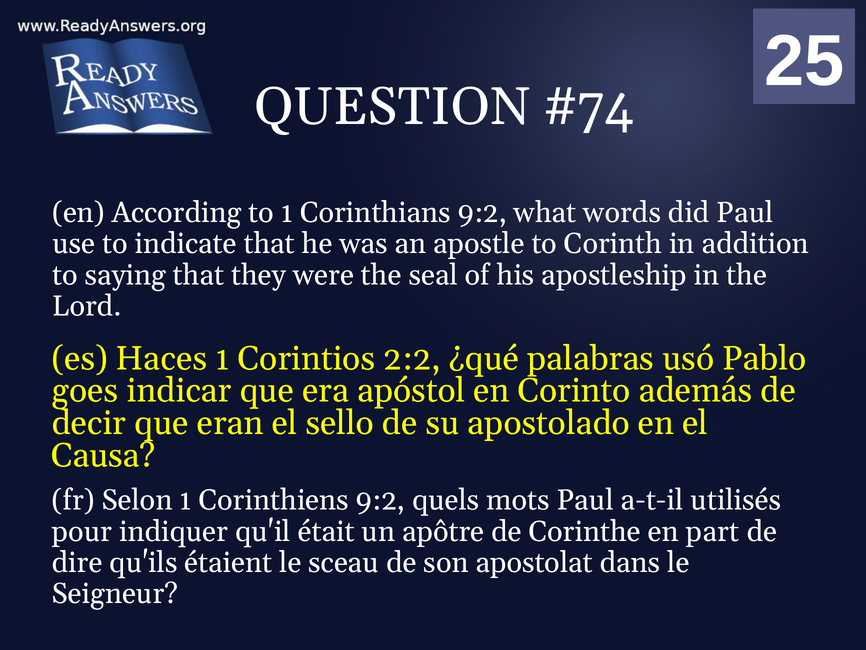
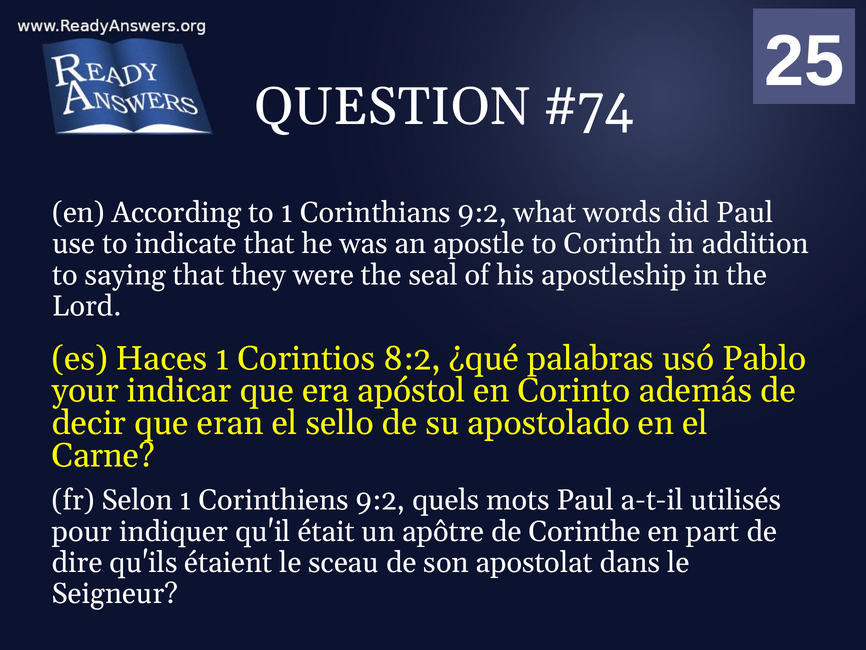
2:2: 2:2 -> 8:2
goes: goes -> your
Causa: Causa -> Carne
